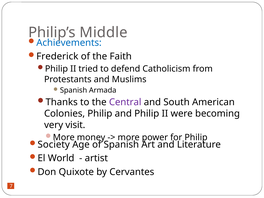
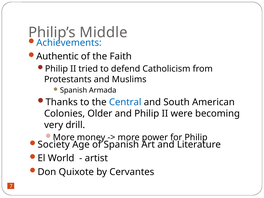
Frederick: Frederick -> Authentic
Central colour: purple -> blue
Colonies Philip: Philip -> Older
visit: visit -> drill
